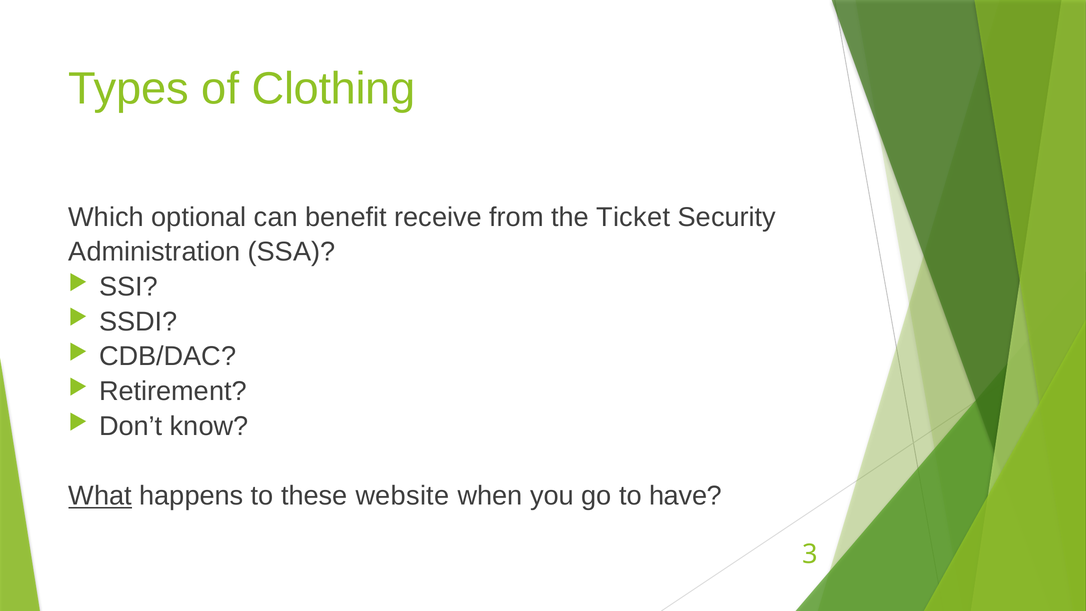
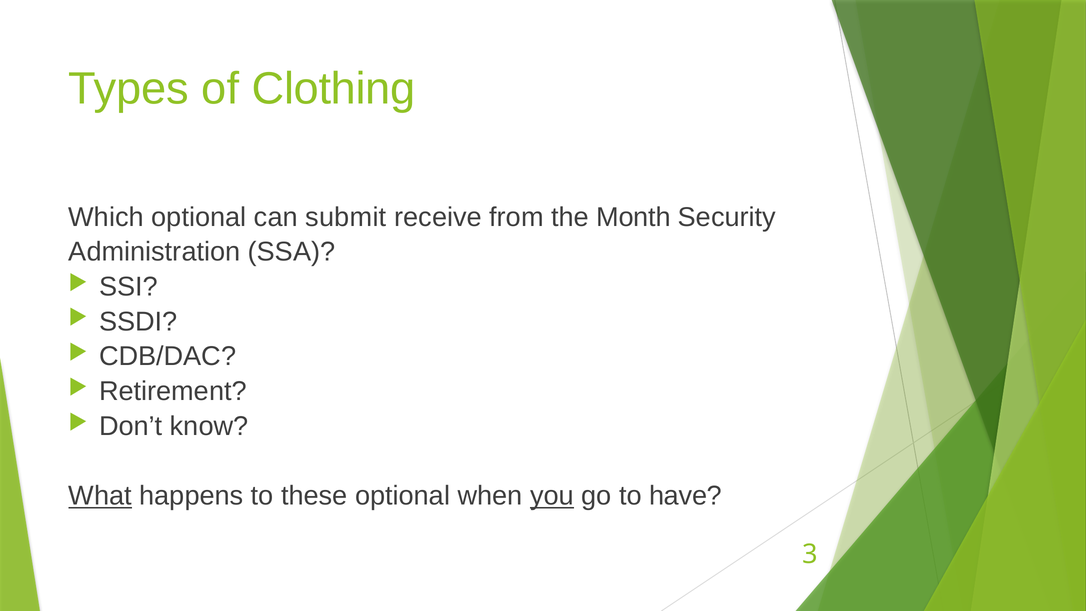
benefit: benefit -> submit
Ticket: Ticket -> Month
these website: website -> optional
you underline: none -> present
